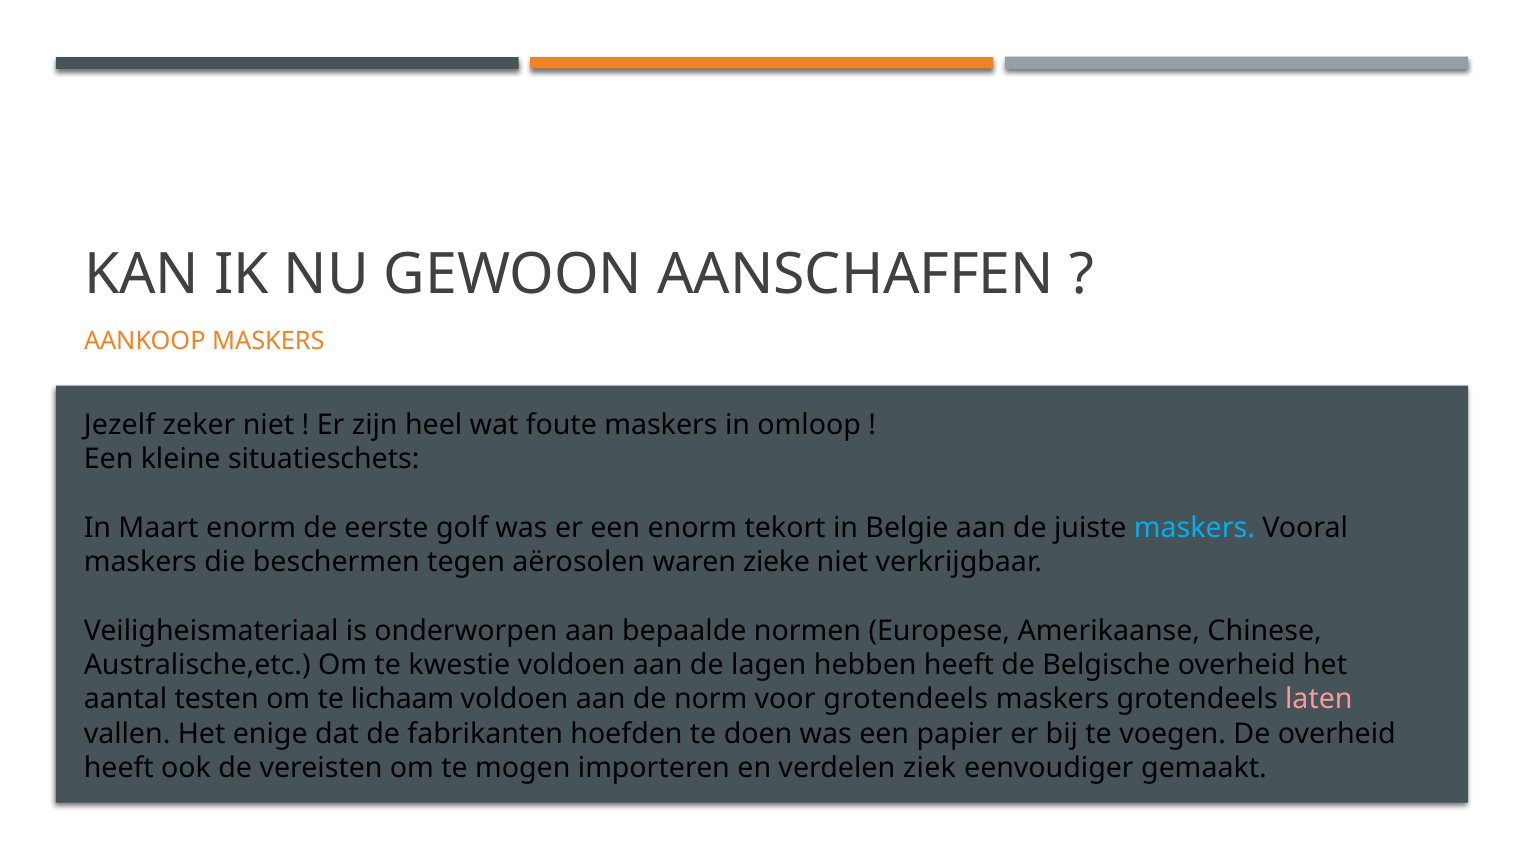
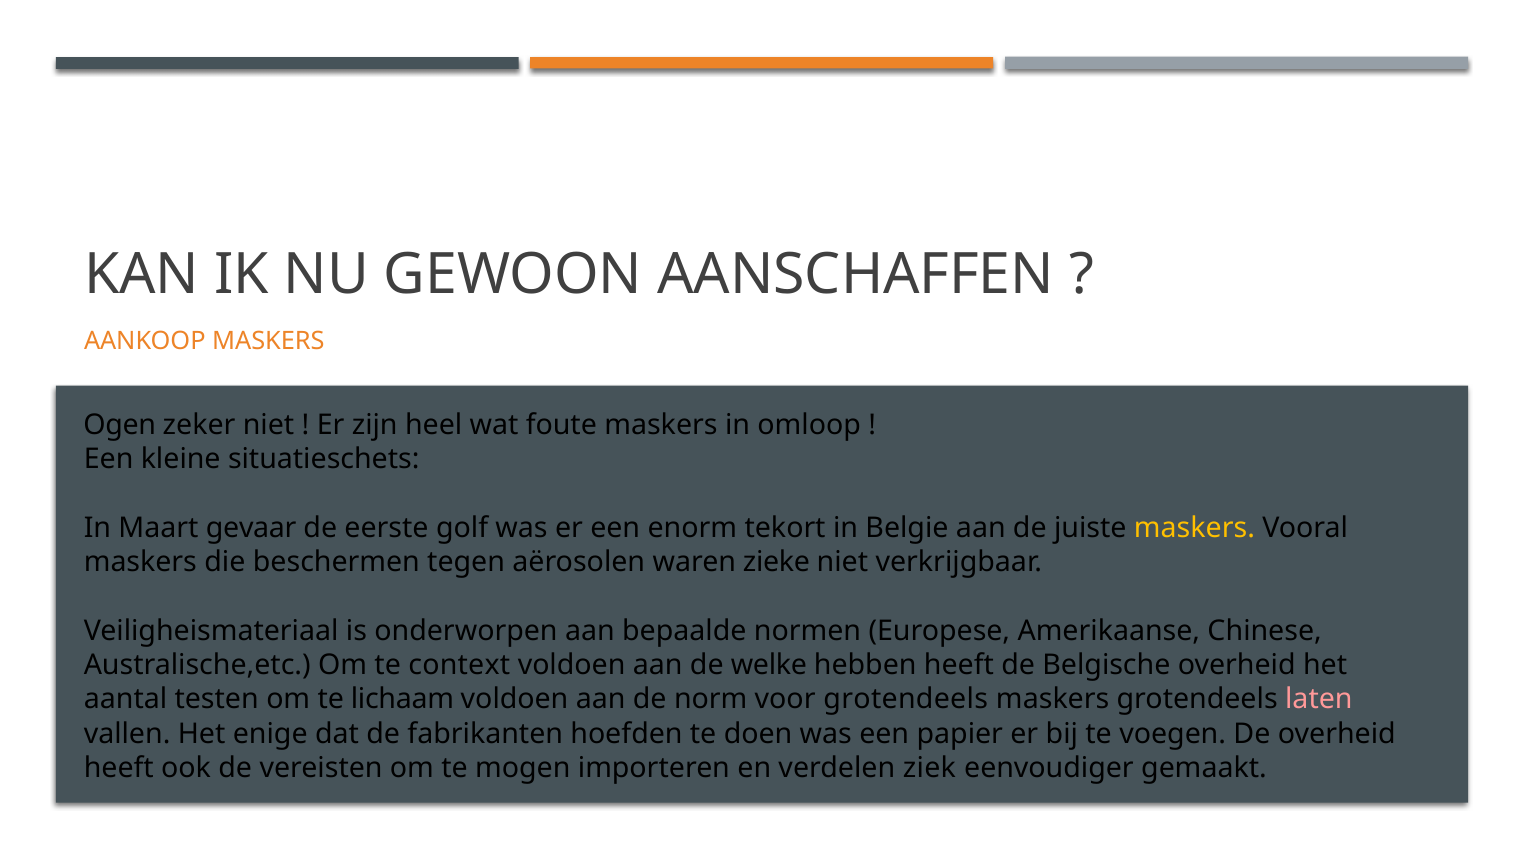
Jezelf: Jezelf -> Ogen
Maart enorm: enorm -> gevaar
maskers at (1194, 528) colour: light blue -> yellow
kwestie: kwestie -> context
lagen: lagen -> welke
